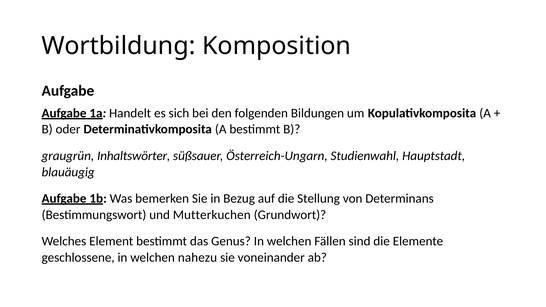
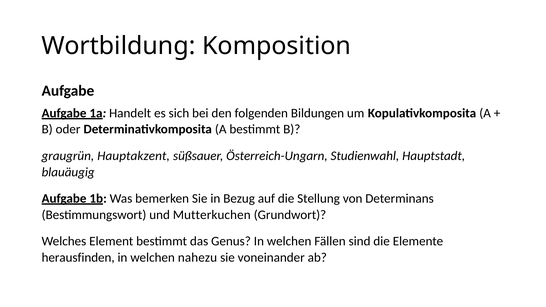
Inhaltswörter: Inhaltswörter -> Hauptakzent
geschlossene: geschlossene -> herausfinden
